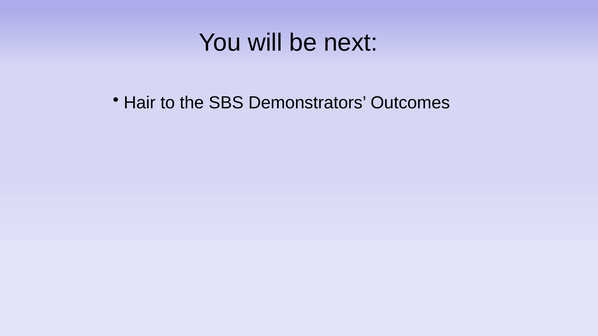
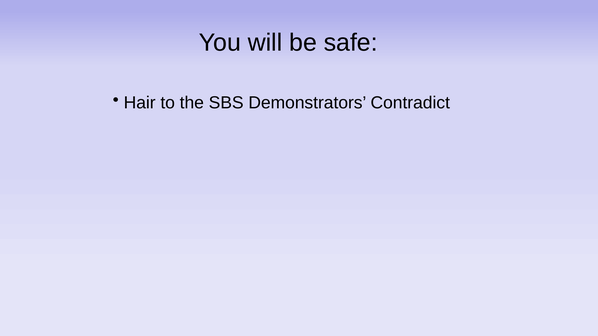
next: next -> safe
Outcomes: Outcomes -> Contradict
